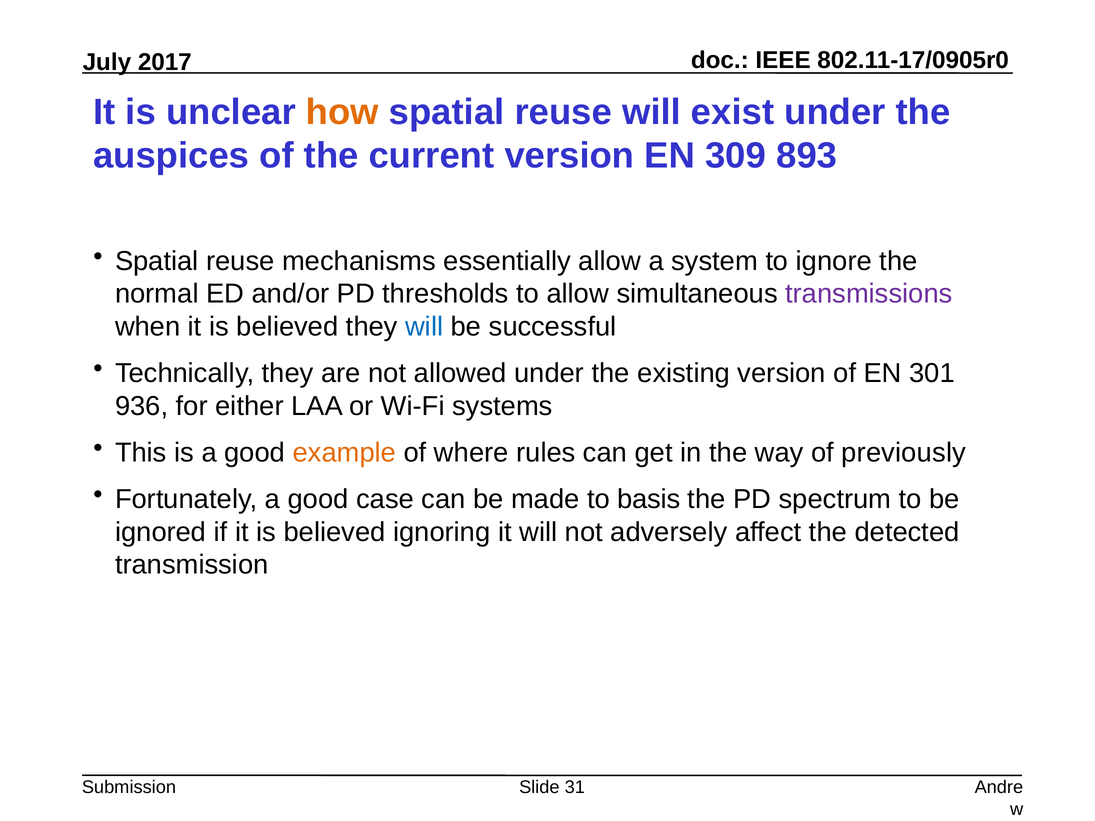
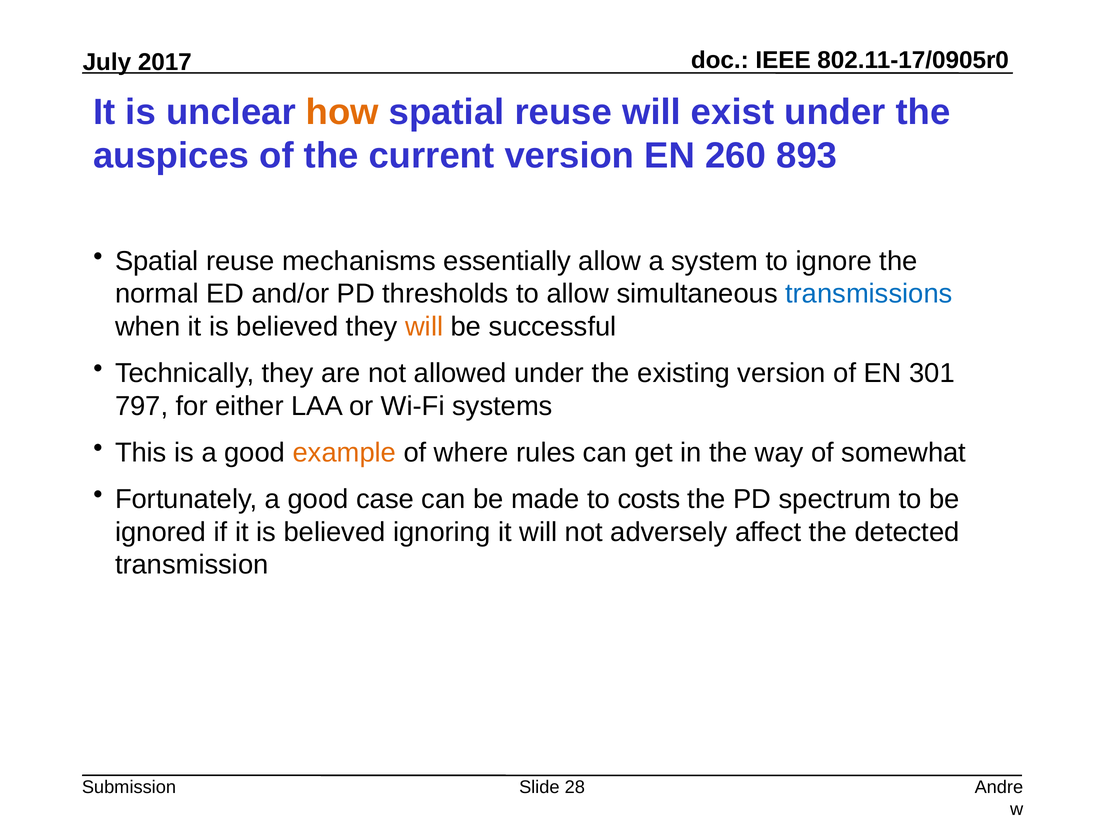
309: 309 -> 260
transmissions colour: purple -> blue
will at (424, 327) colour: blue -> orange
936: 936 -> 797
previously: previously -> somewhat
basis: basis -> costs
31: 31 -> 28
